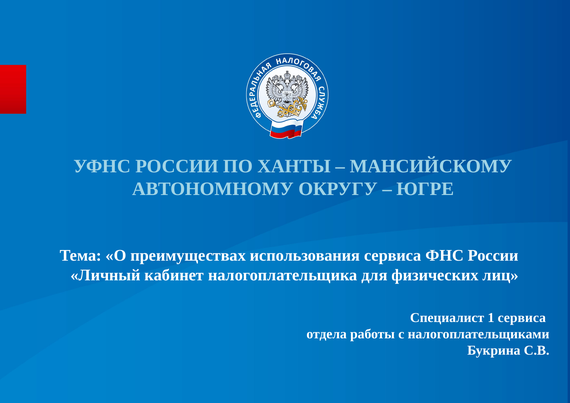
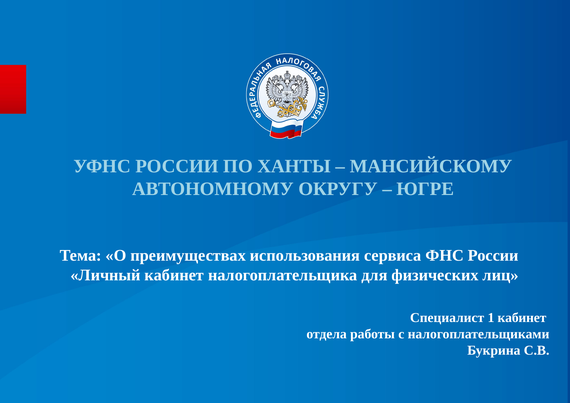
1 сервиса: сервиса -> кабинет
